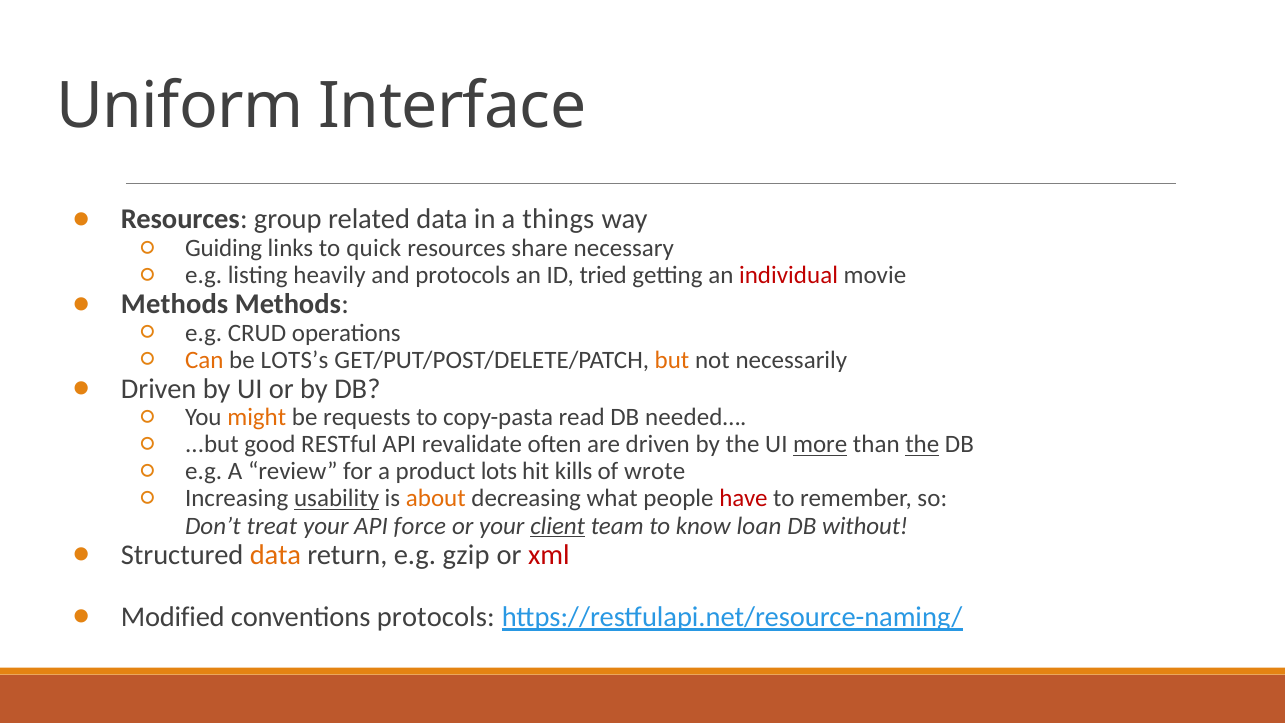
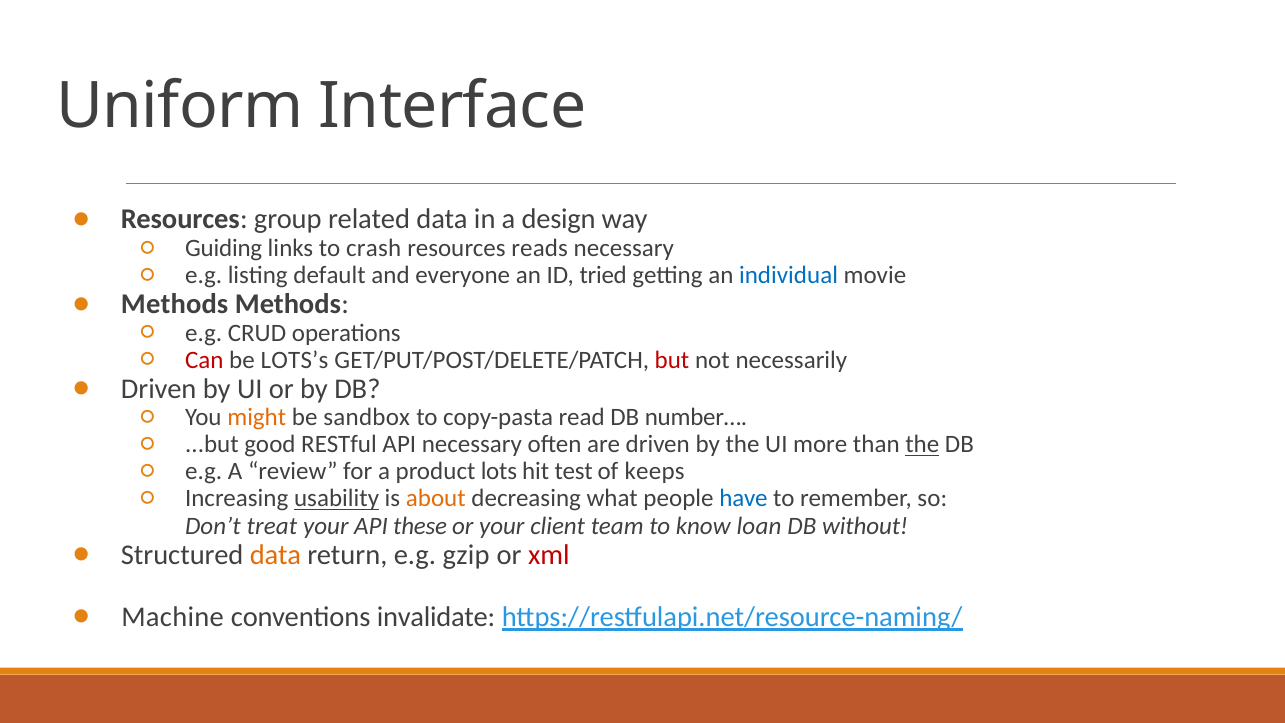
things: things -> design
quick: quick -> crash
share: share -> reads
heavily: heavily -> default
and protocols: protocols -> everyone
individual colour: red -> blue
Can colour: orange -> red
but colour: orange -> red
requests: requests -> sandbox
needed…: needed… -> number…
API revalidate: revalidate -> necessary
more underline: present -> none
kills: kills -> test
wrote: wrote -> keeps
have colour: red -> blue
force: force -> these
client underline: present -> none
Modified: Modified -> Machine
conventions protocols: protocols -> invalidate
